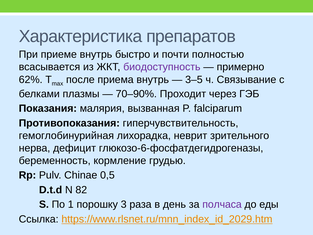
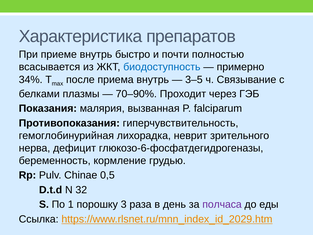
биодоступность colour: purple -> blue
62%: 62% -> 34%
82: 82 -> 32
